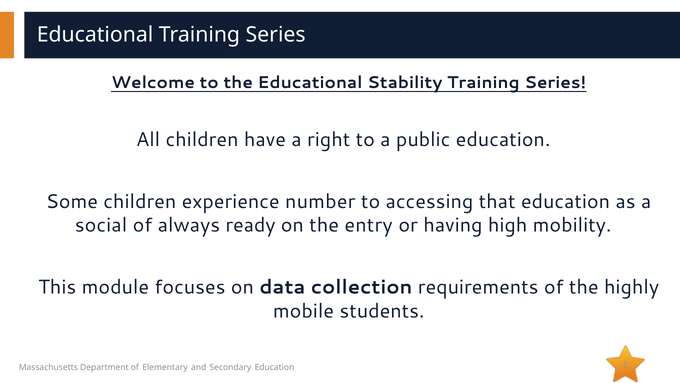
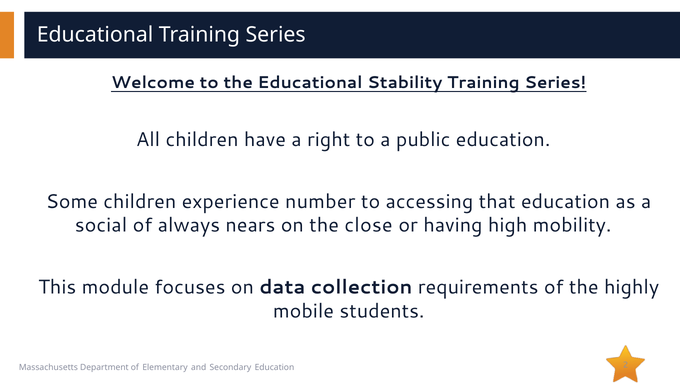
ready: ready -> nears
entry: entry -> close
